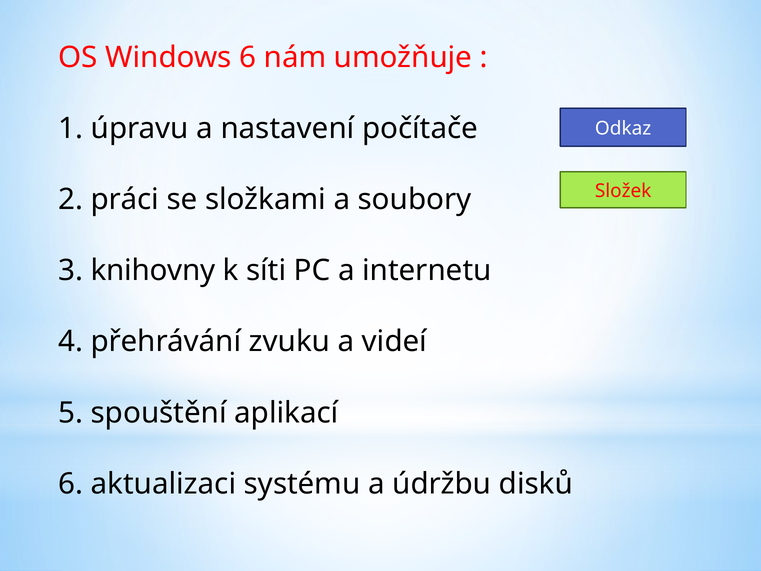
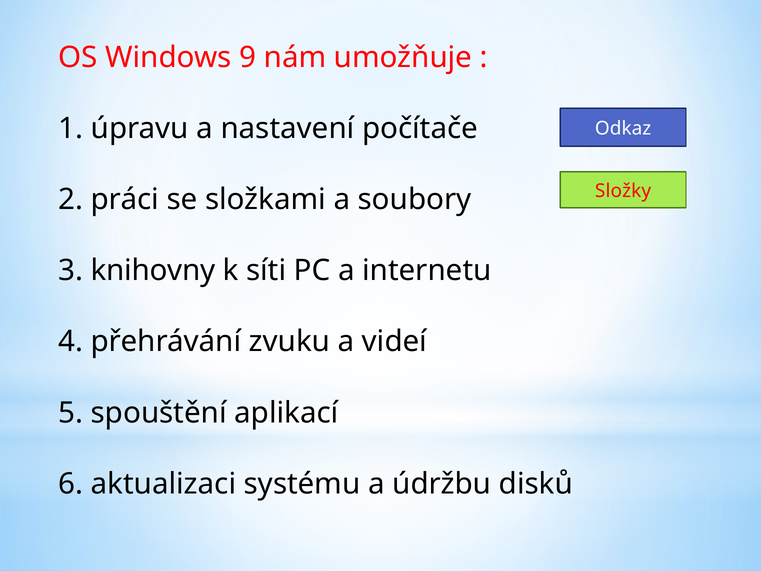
Windows 6: 6 -> 9
Složek: Složek -> Složky
